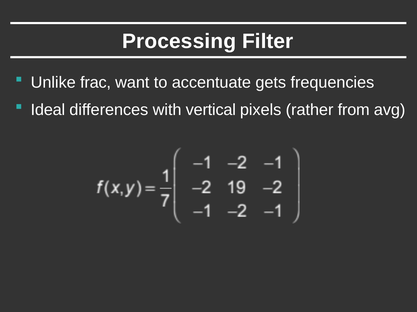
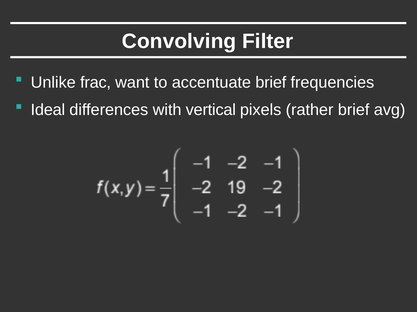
Processing: Processing -> Convolving
accentuate gets: gets -> brief
rather from: from -> brief
